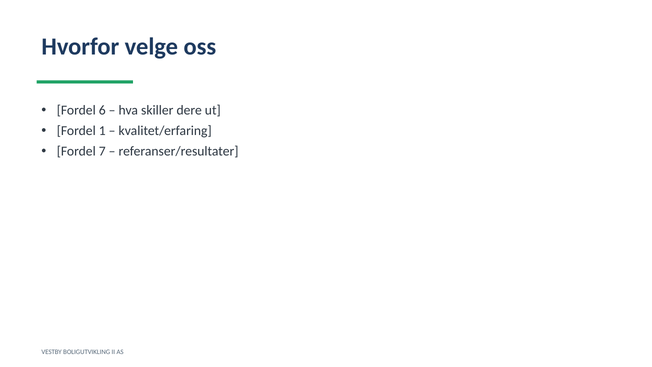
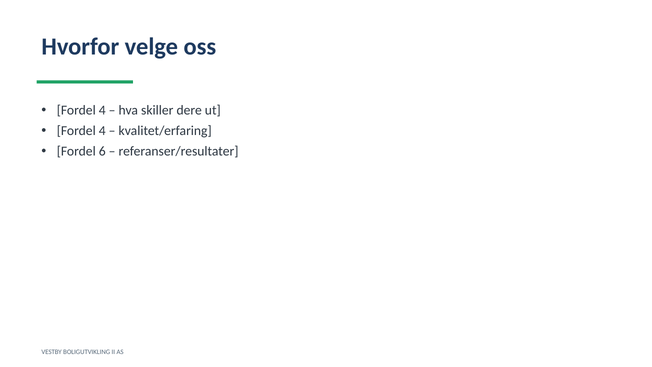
6 at (102, 110): 6 -> 4
1 at (102, 131): 1 -> 4
7: 7 -> 6
